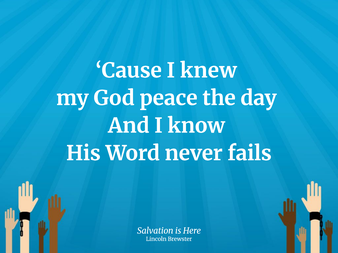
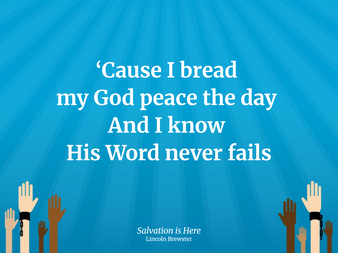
knew: knew -> bread
